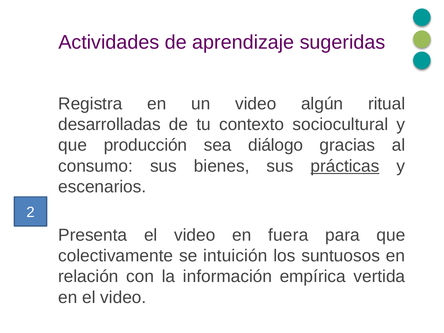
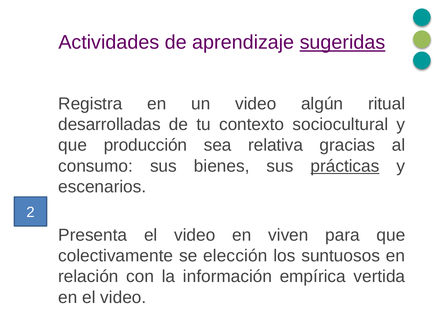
sugeridas underline: none -> present
diálogo: diálogo -> relativa
fuera: fuera -> viven
intuición: intuición -> elección
